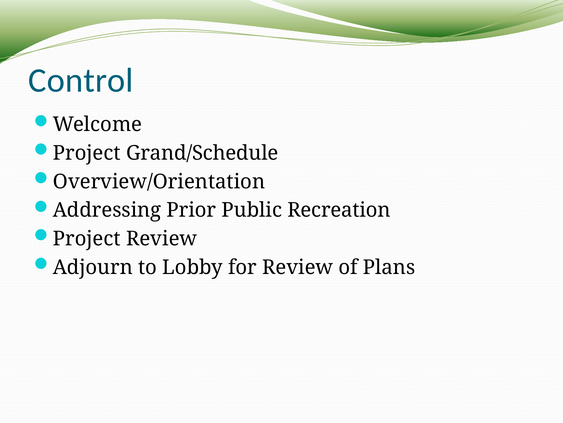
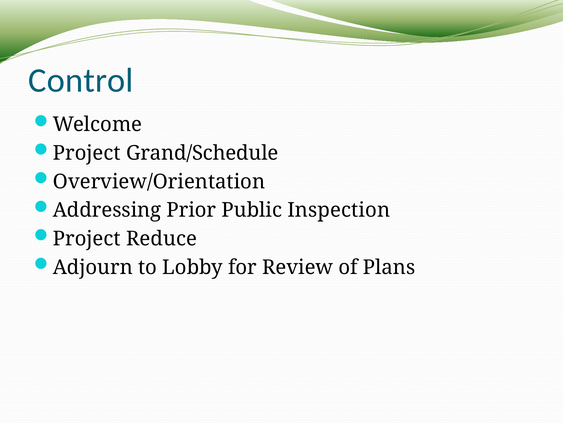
Recreation: Recreation -> Inspection
Project Review: Review -> Reduce
